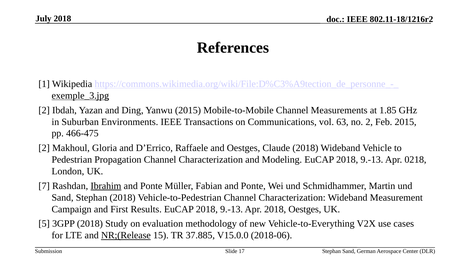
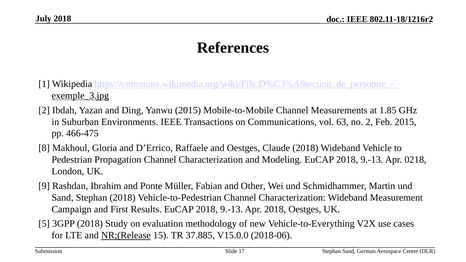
2 at (44, 148): 2 -> 8
7: 7 -> 9
Ibrahim underline: present -> none
Fabian and Ponte: Ponte -> Other
